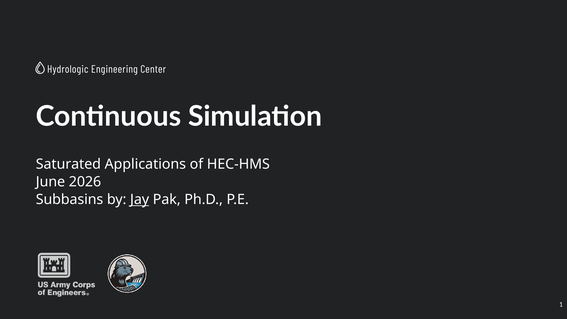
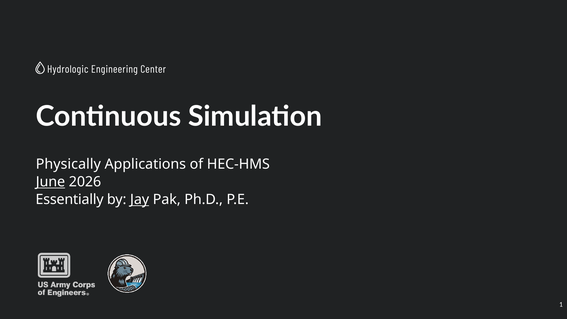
Saturated: Saturated -> Physically
June underline: none -> present
Subbasins: Subbasins -> Essentially
